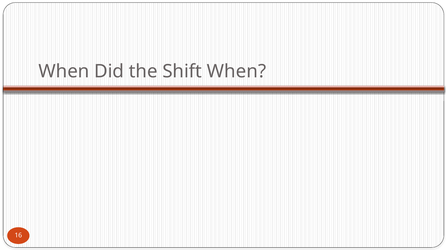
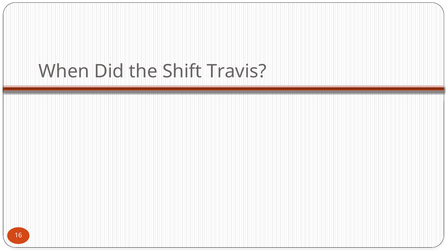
Shift When: When -> Travis
